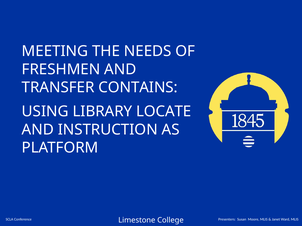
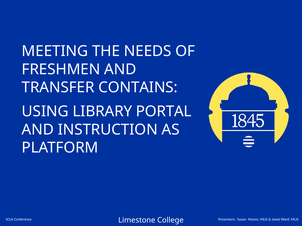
LOCATE: LOCATE -> PORTAL
